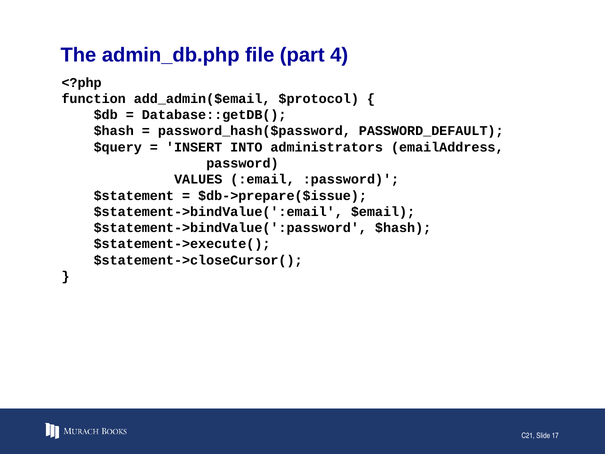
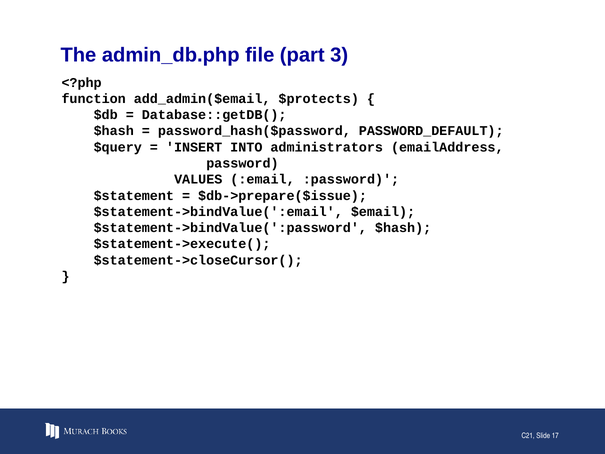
4: 4 -> 3
$protocol: $protocol -> $protects
